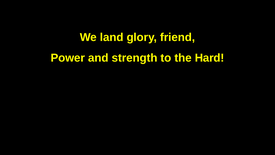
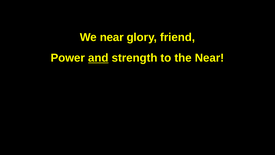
We land: land -> near
and underline: none -> present
the Hard: Hard -> Near
